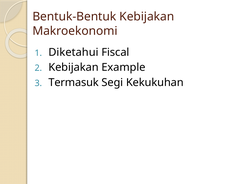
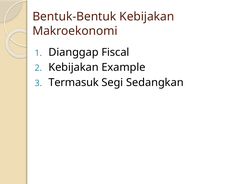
Diketahui: Diketahui -> Dianggap
Kekukuhan: Kekukuhan -> Sedangkan
